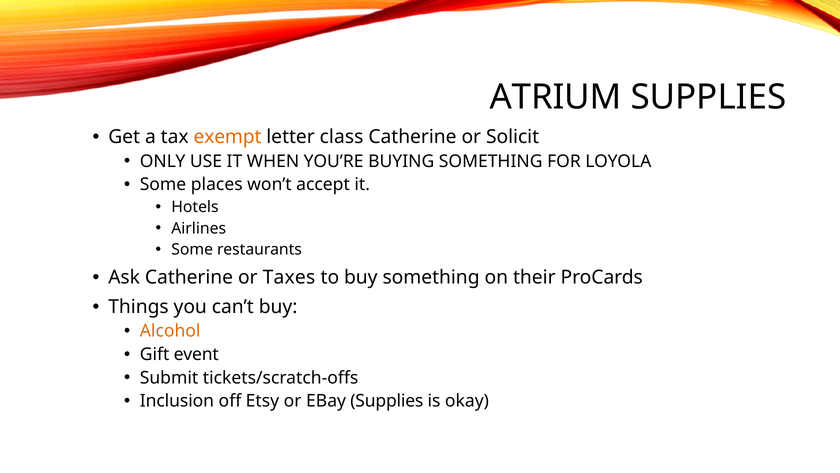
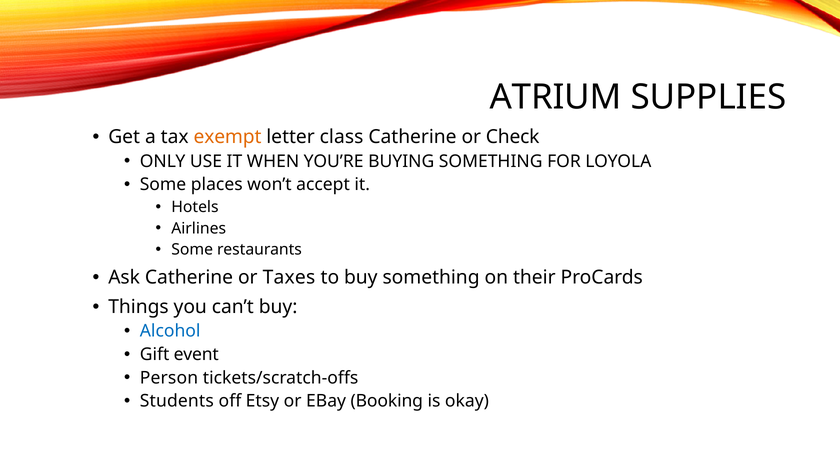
Solicit: Solicit -> Check
Alcohol colour: orange -> blue
Submit: Submit -> Person
Inclusion: Inclusion -> Students
EBay Supplies: Supplies -> Booking
